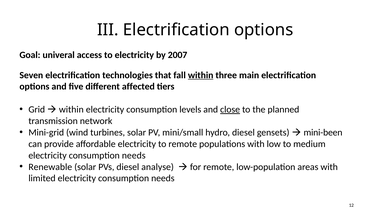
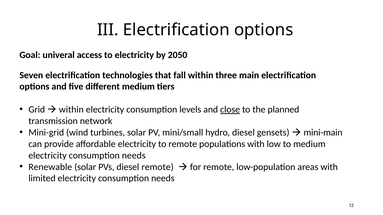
2007: 2007 -> 2050
within at (201, 75) underline: present -> none
different affected: affected -> medium
mini-been: mini-been -> mini-main
diesel analyse: analyse -> remote
